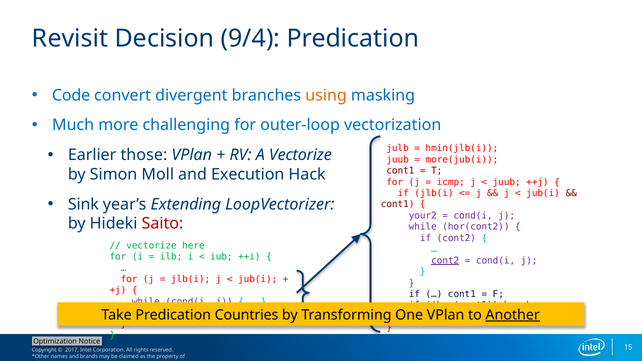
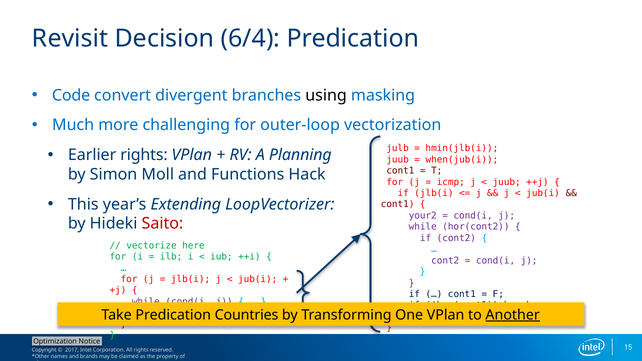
9/4: 9/4 -> 6/4
using colour: orange -> black
Earlier those: those -> rights
A Vectorize: Vectorize -> Planning
more(jub(i: more(jub(i -> when(jub(i
Execution: Execution -> Functions
Sink: Sink -> This
cont2 at (445, 261) underline: present -> none
